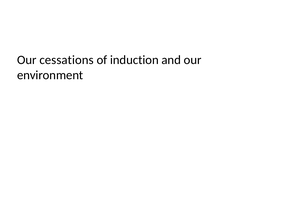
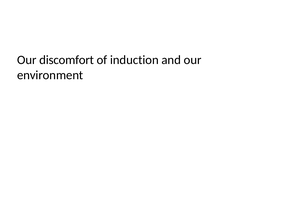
cessations: cessations -> discomfort
